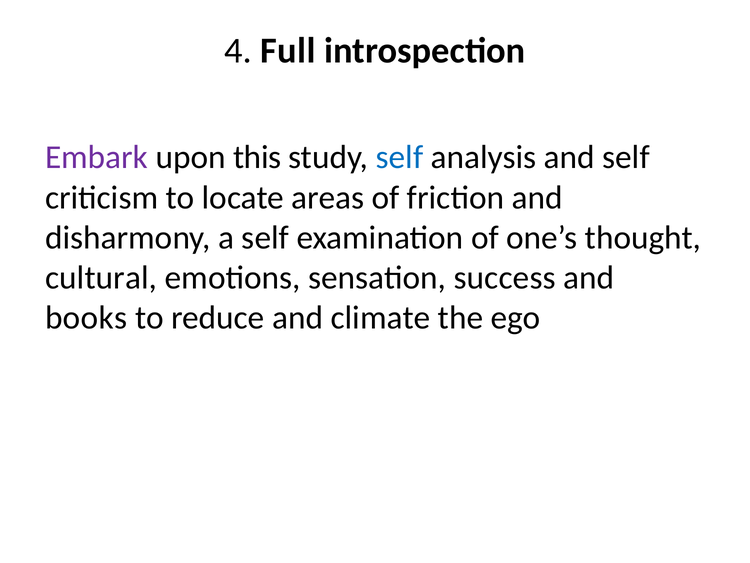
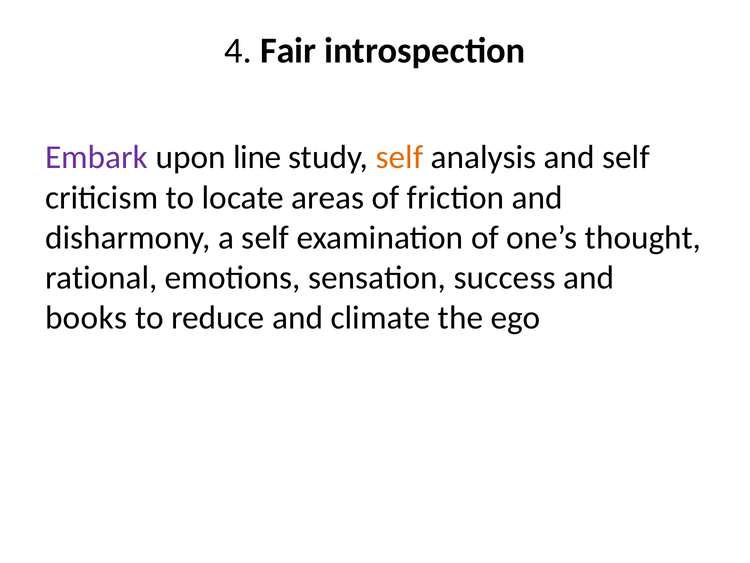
Full: Full -> Fair
this: this -> line
self at (399, 157) colour: blue -> orange
cultural: cultural -> rational
